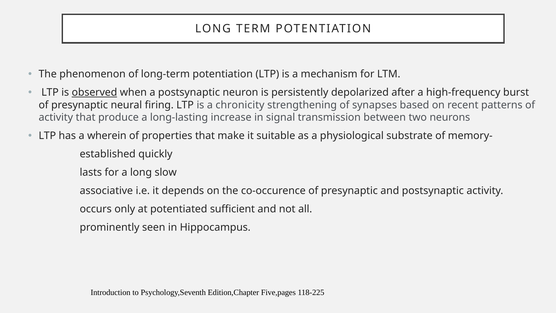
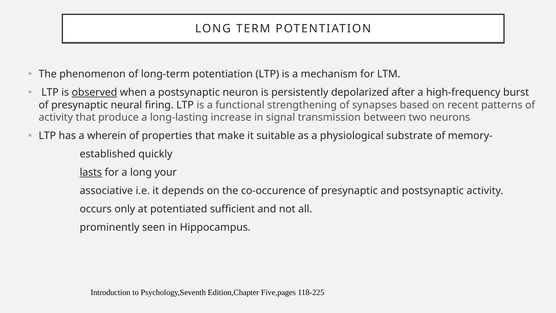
chronicity: chronicity -> functional
lasts underline: none -> present
slow: slow -> your
